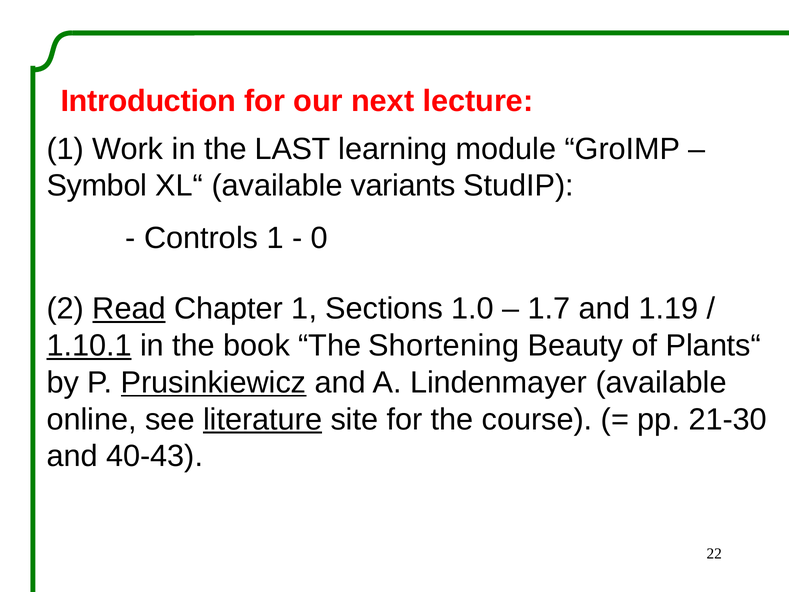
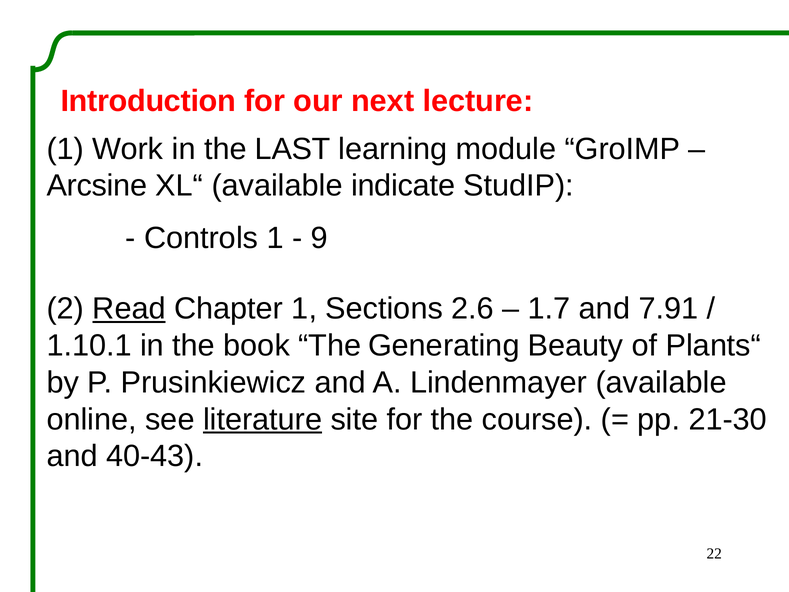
Symbol: Symbol -> Arcsine
variants: variants -> indicate
0: 0 -> 9
1.0: 1.0 -> 2.6
1.19: 1.19 -> 7.91
1.10.1 underline: present -> none
Shortening: Shortening -> Generating
Prusinkiewicz underline: present -> none
